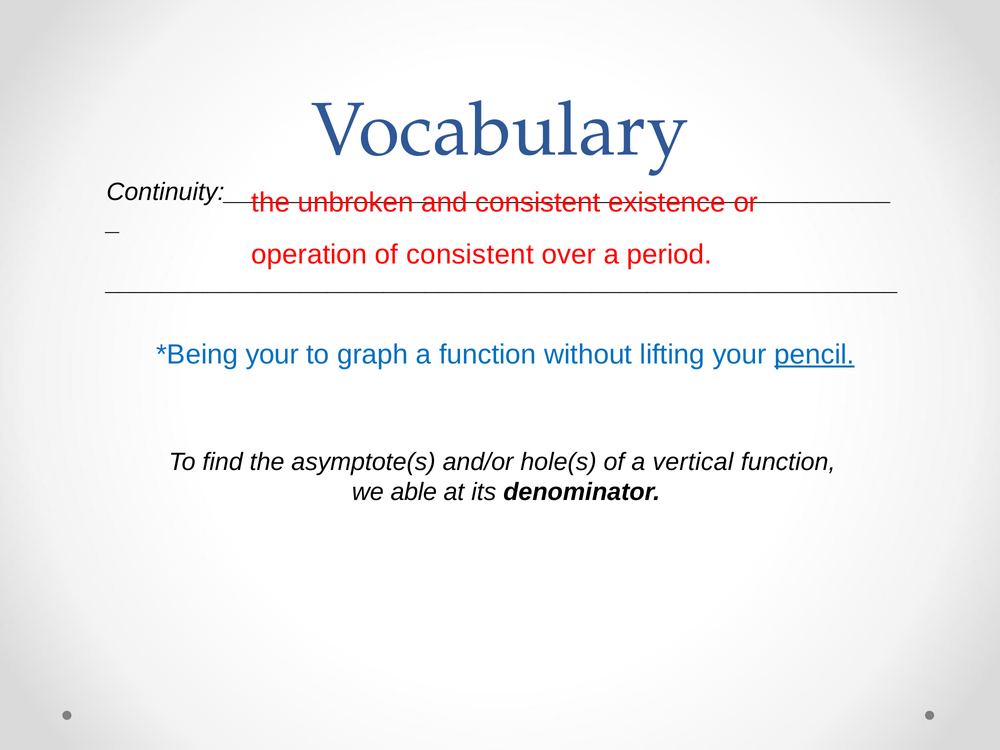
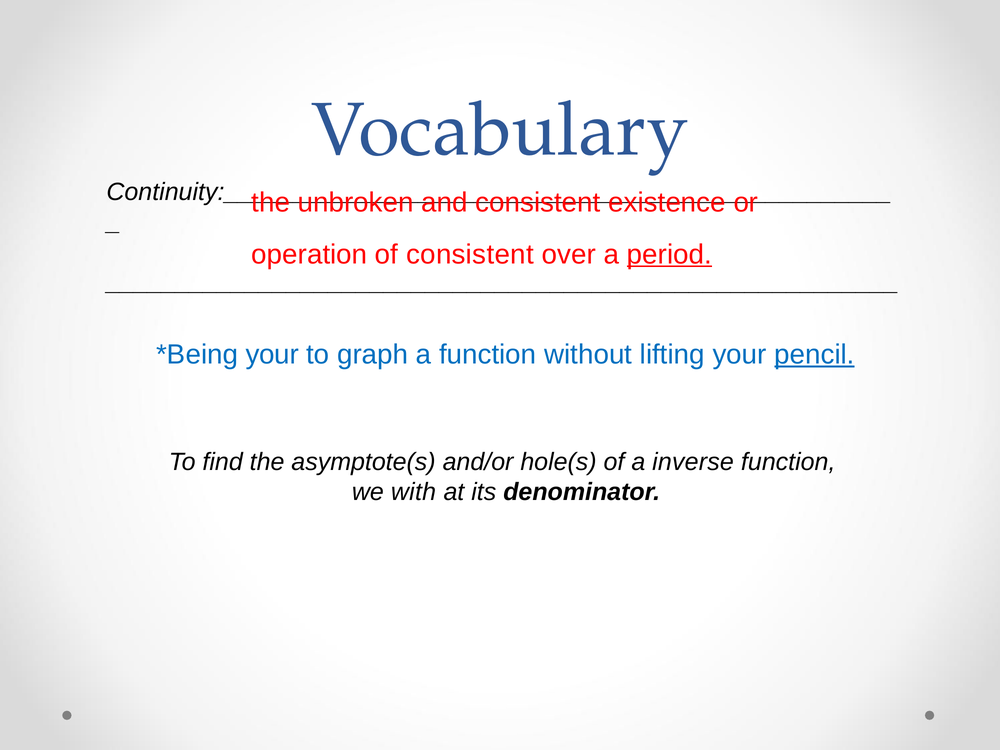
period underline: none -> present
vertical: vertical -> inverse
able: able -> with
